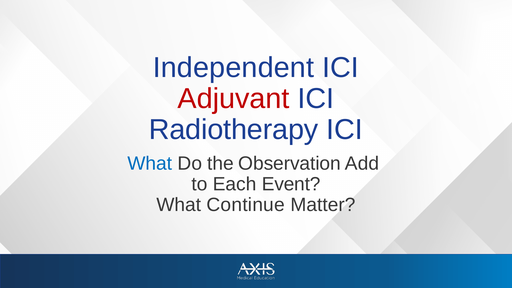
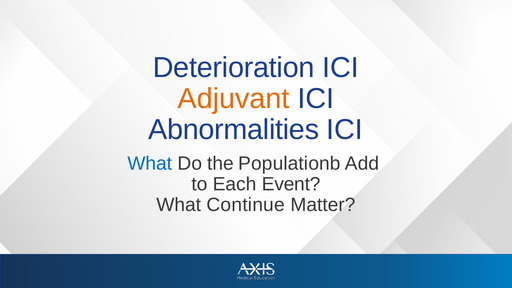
Independent: Independent -> Deterioration
Adjuvant colour: red -> orange
Radiotherapy: Radiotherapy -> Abnormalities
Observation: Observation -> Populationb
